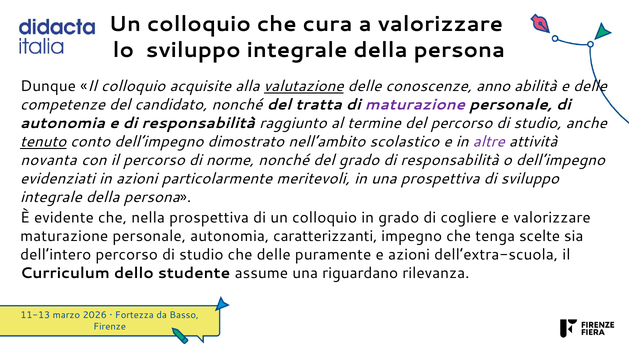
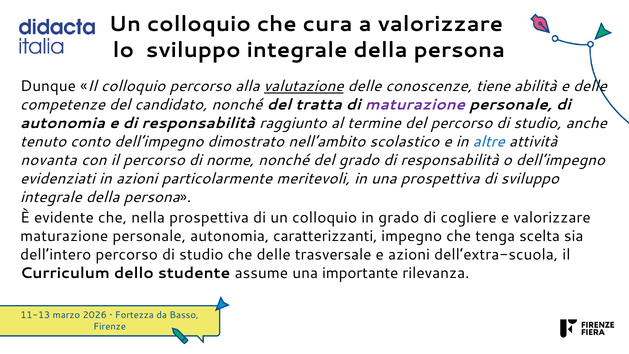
colloquio acquisite: acquisite -> percorso
anno: anno -> tiene
tenuto underline: present -> none
altre colour: purple -> blue
scelte: scelte -> scelta
puramente: puramente -> trasversale
riguardano: riguardano -> importante
